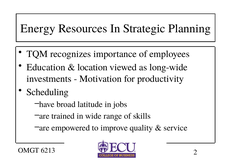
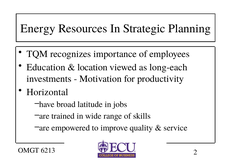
long-wide: long-wide -> long-each
Scheduling: Scheduling -> Horizontal
